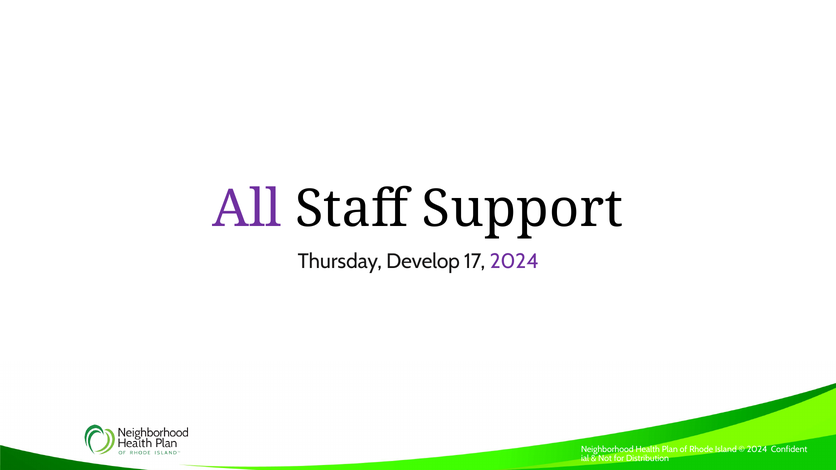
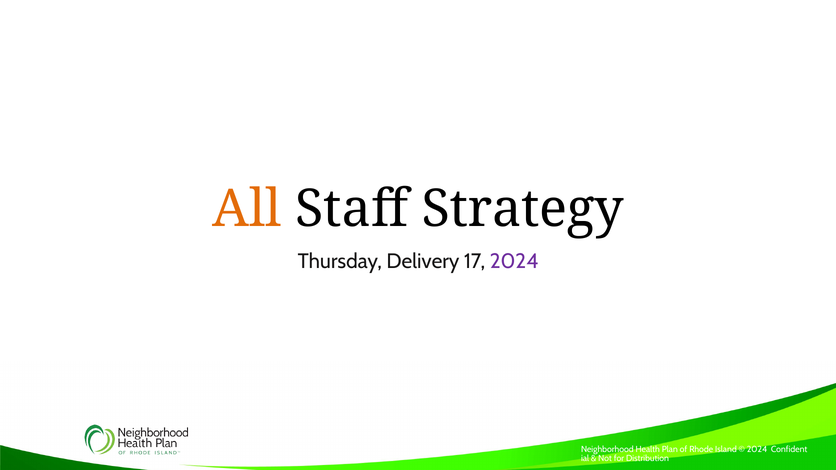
All colour: purple -> orange
Support: Support -> Strategy
Develop: Develop -> Delivery
